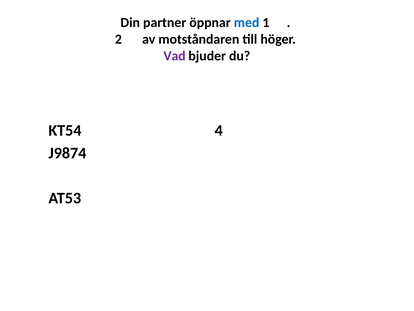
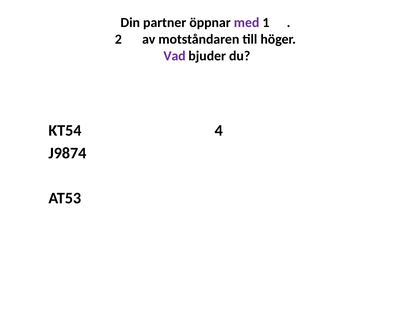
med colour: blue -> purple
